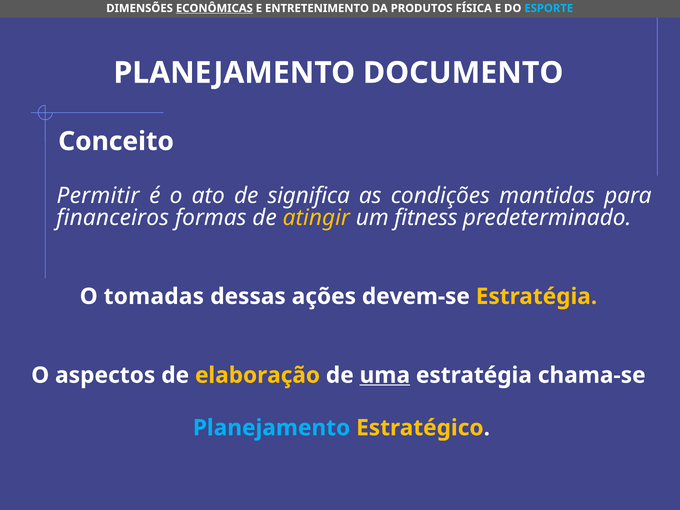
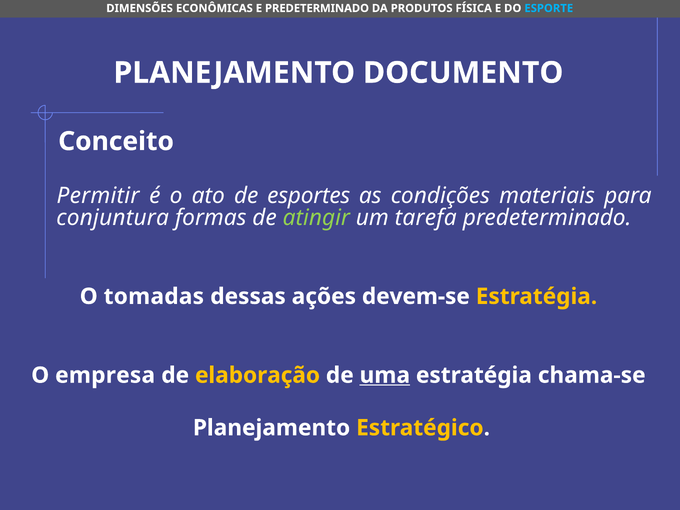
ECONÔMICAS underline: present -> none
E ENTRETENIMENTO: ENTRETENIMENTO -> PREDETERMINADO
significa: significa -> esportes
mantidas: mantidas -> materiais
financeiros: financeiros -> conjuntura
atingir colour: yellow -> light green
fitness: fitness -> tarefa
aspectos: aspectos -> empresa
Planejamento at (272, 428) colour: light blue -> white
